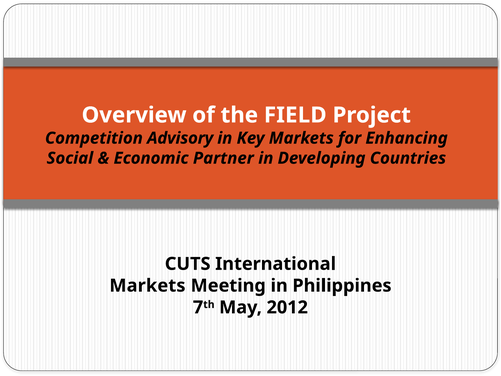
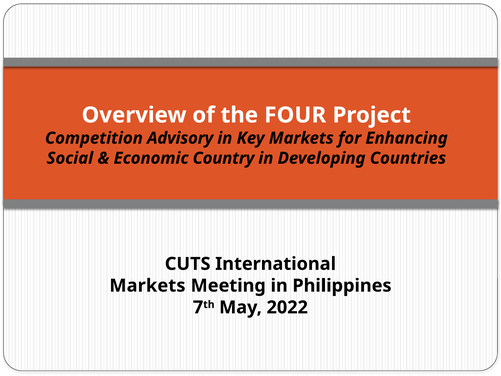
FIELD: FIELD -> FOUR
Partner: Partner -> Country
2012: 2012 -> 2022
